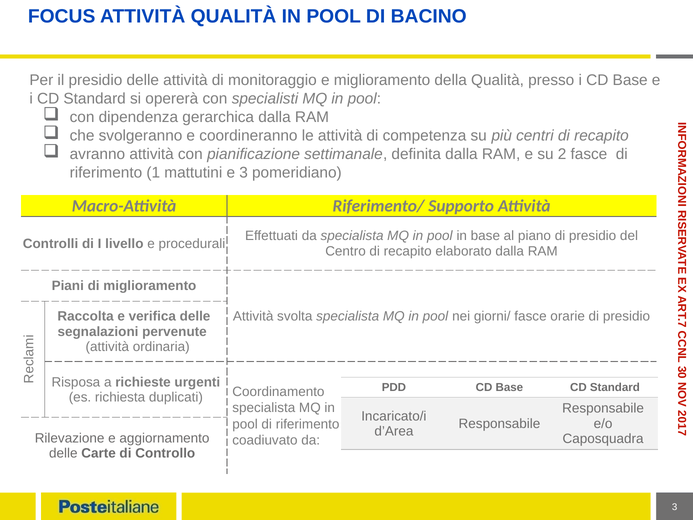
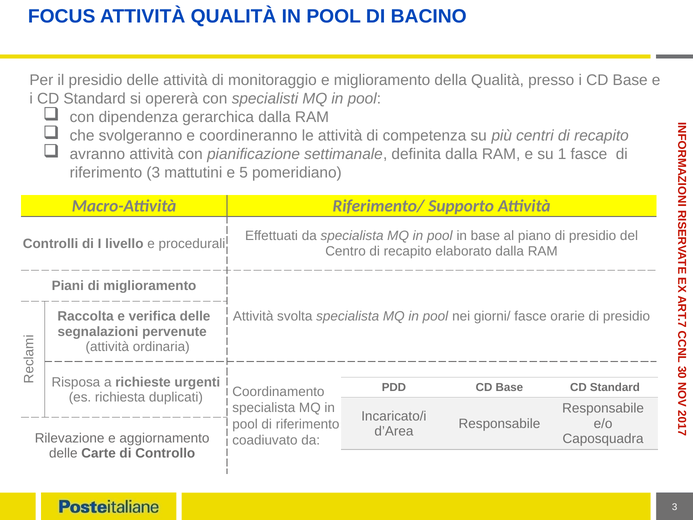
su 2: 2 -> 1
riferimento 1: 1 -> 3
e 3: 3 -> 5
